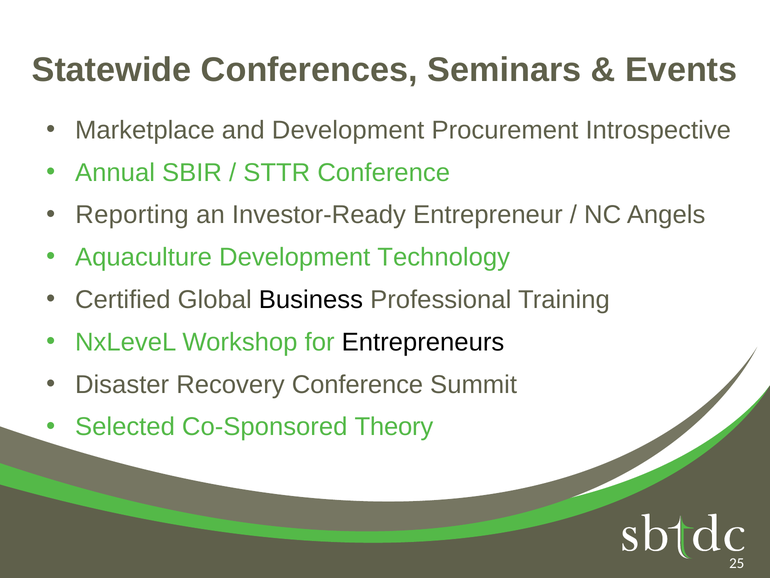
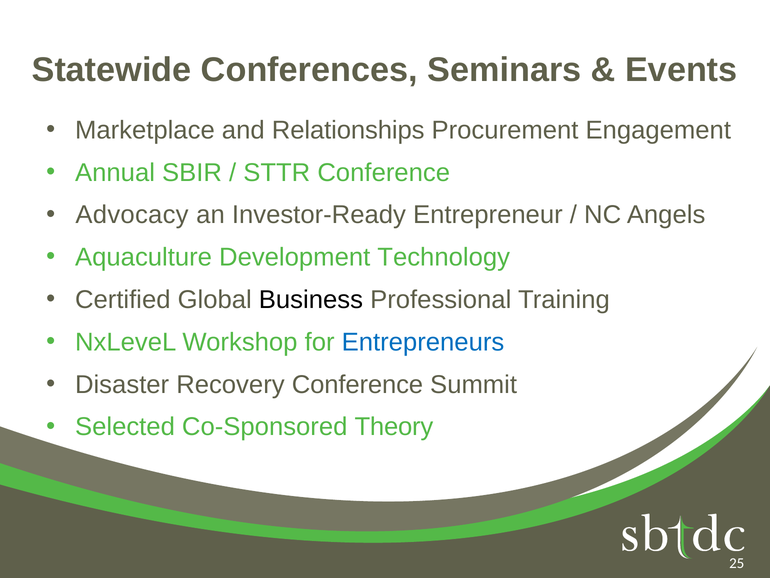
and Development: Development -> Relationships
Introspective: Introspective -> Engagement
Reporting: Reporting -> Advocacy
Entrepreneurs colour: black -> blue
